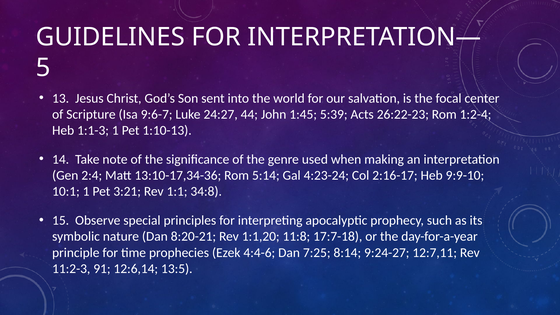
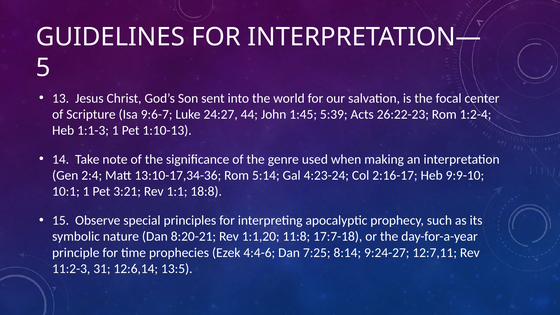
34:8: 34:8 -> 18:8
91: 91 -> 31
